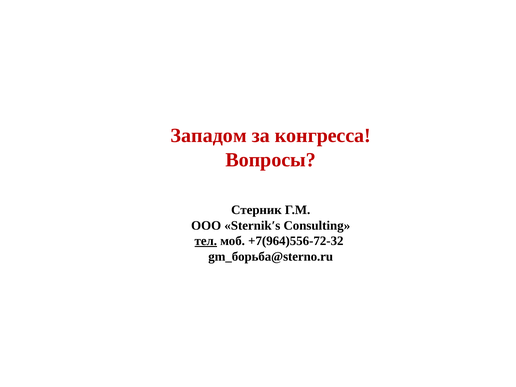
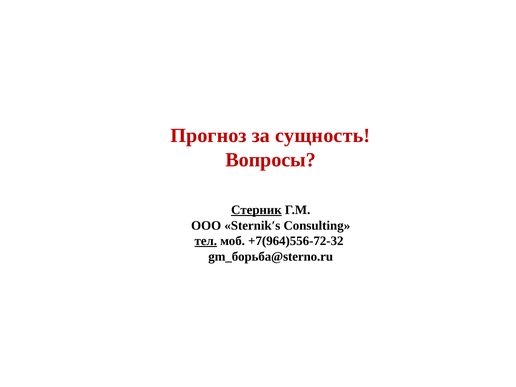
Западом: Западом -> Прогноз
конгресса: конгресса -> сущность
Стерник underline: none -> present
